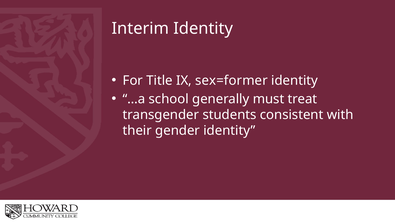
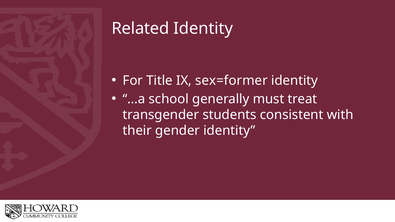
Interim: Interim -> Related
